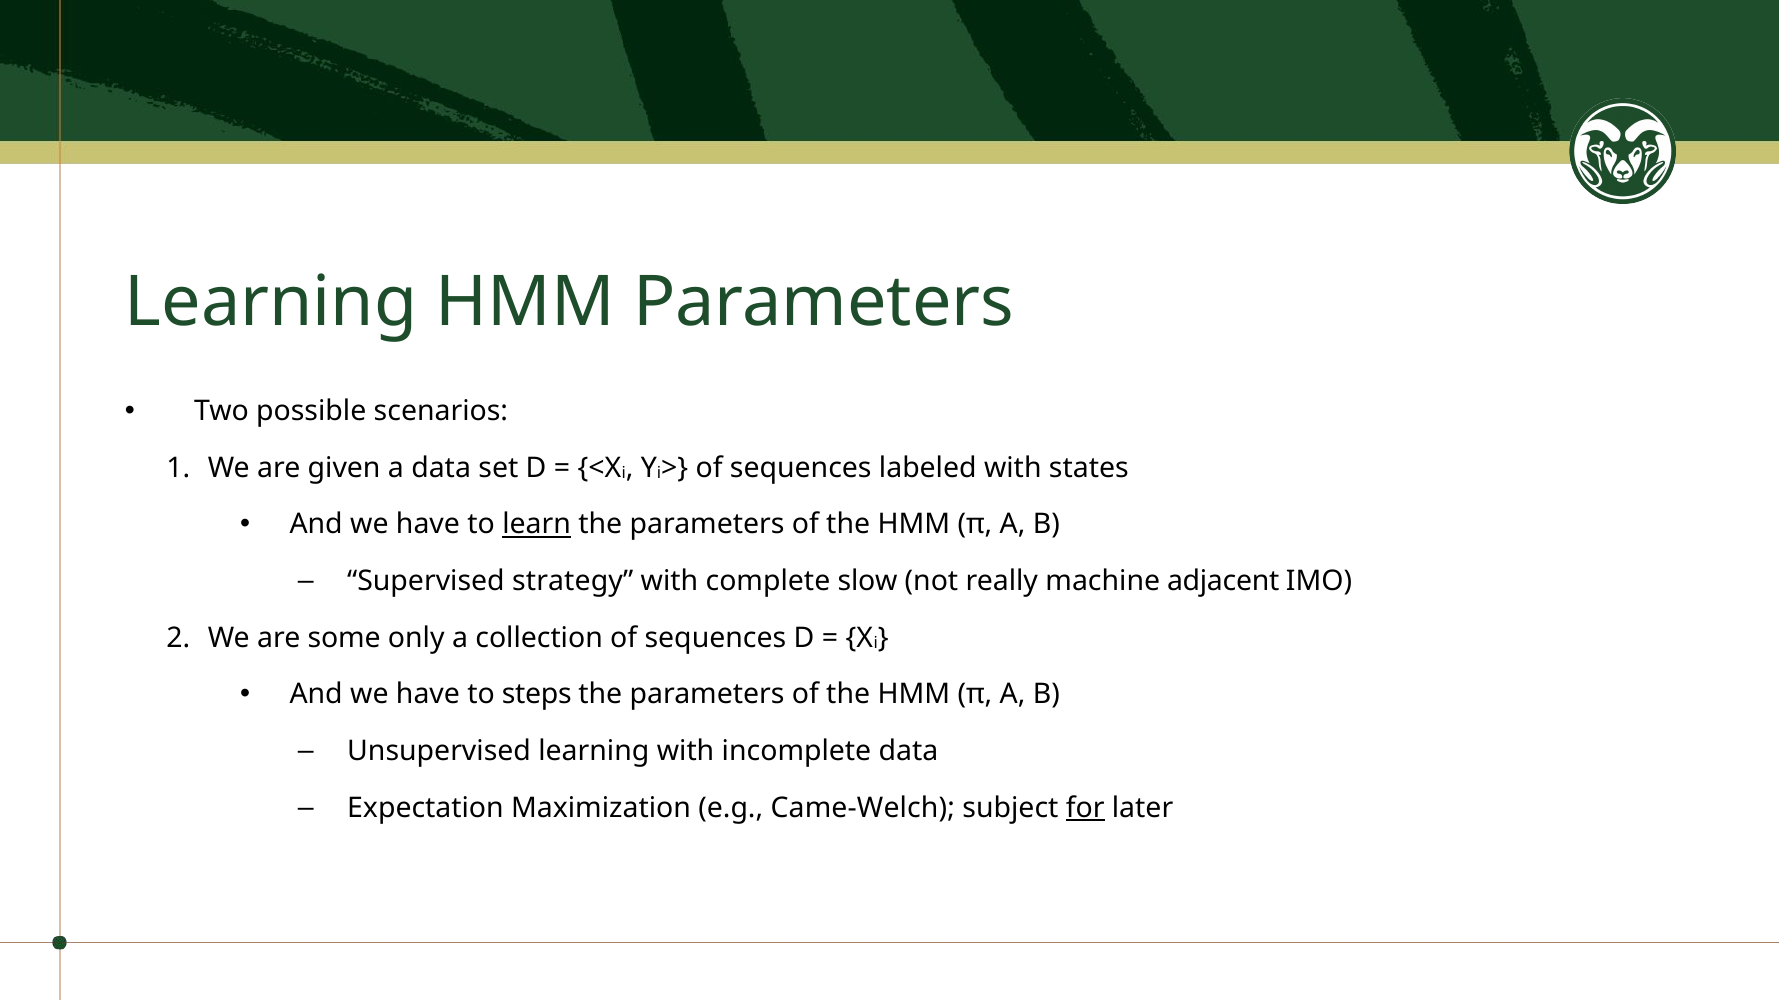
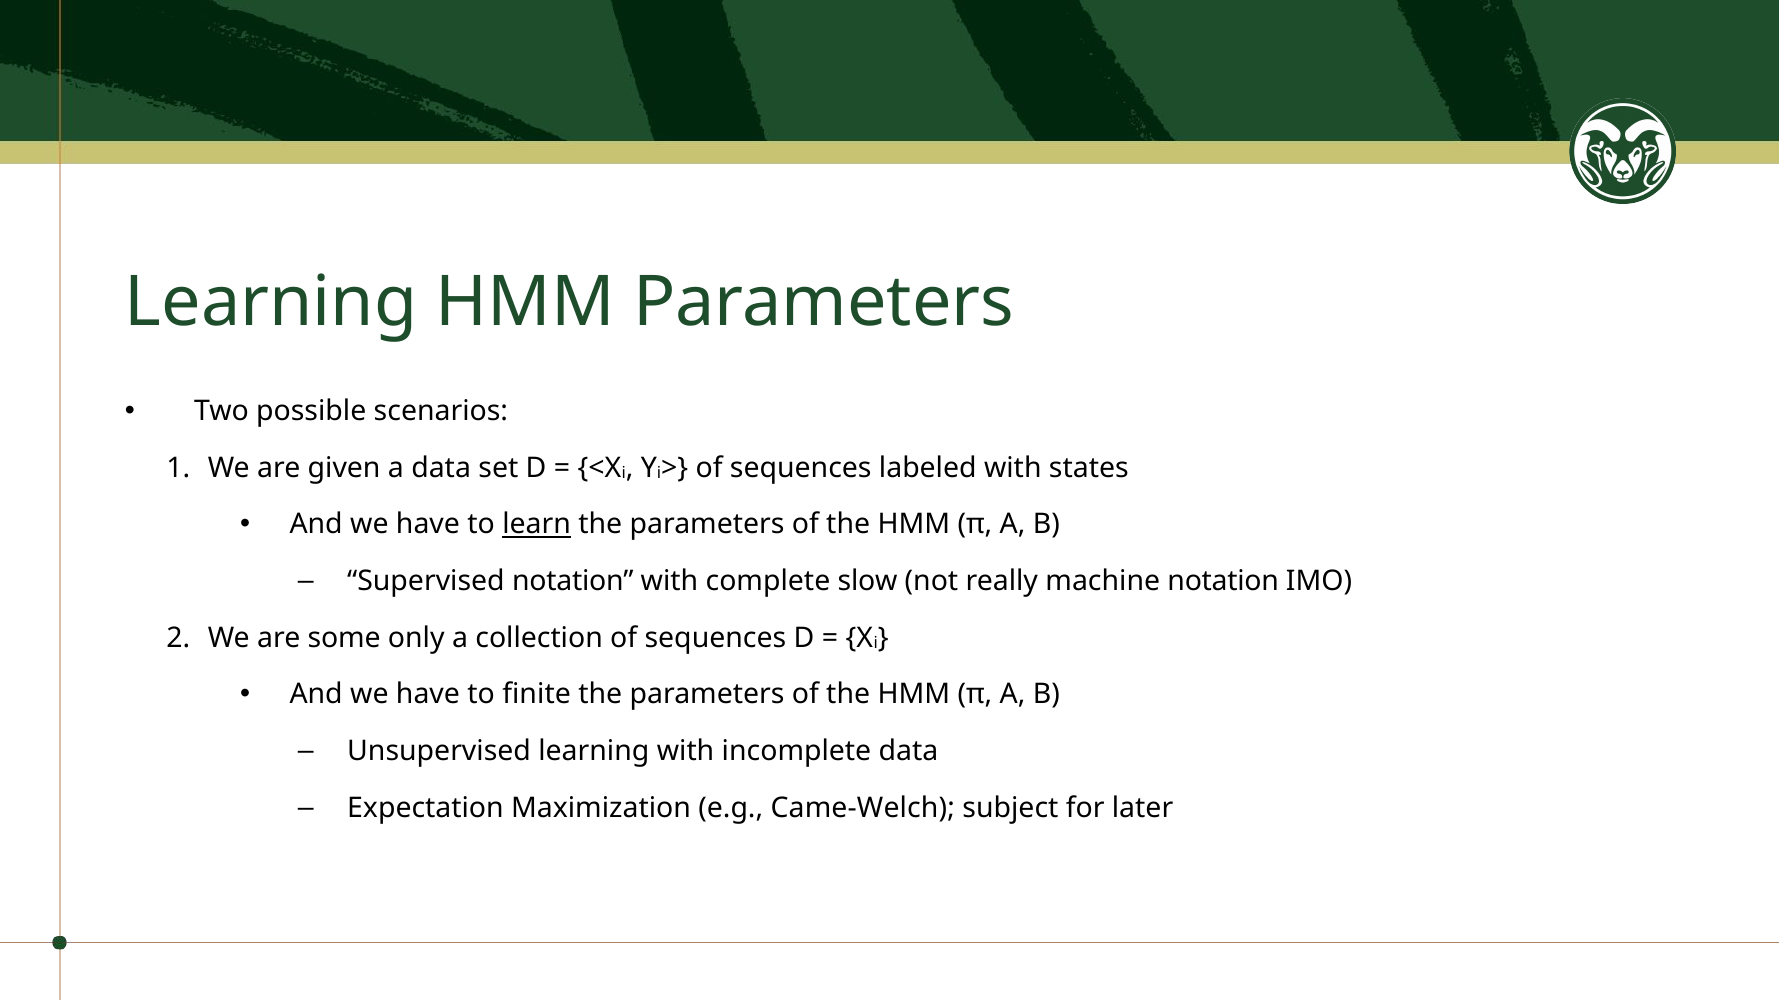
Supervised strategy: strategy -> notation
machine adjacent: adjacent -> notation
steps: steps -> finite
for underline: present -> none
